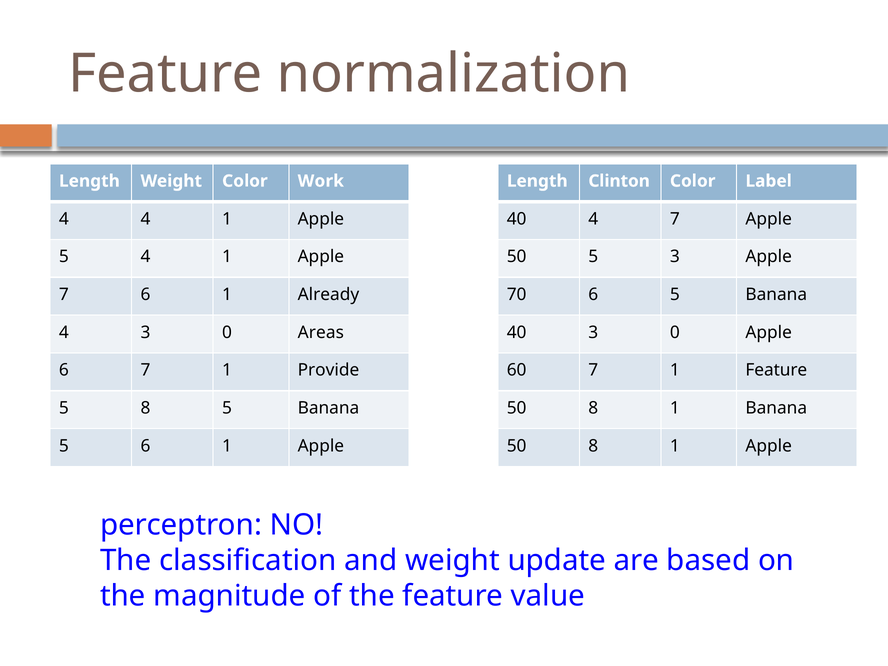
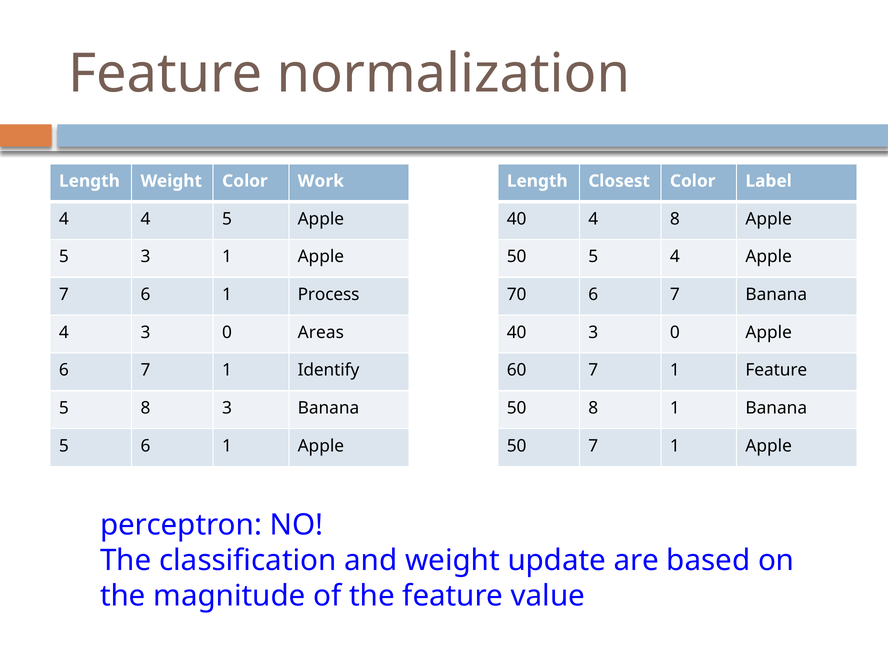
Clinton: Clinton -> Closest
4 4 1: 1 -> 5
4 7: 7 -> 8
5 4: 4 -> 3
5 3: 3 -> 4
Already: Already -> Process
70 6 5: 5 -> 7
Provide: Provide -> Identify
8 5: 5 -> 3
8 at (593, 446): 8 -> 7
